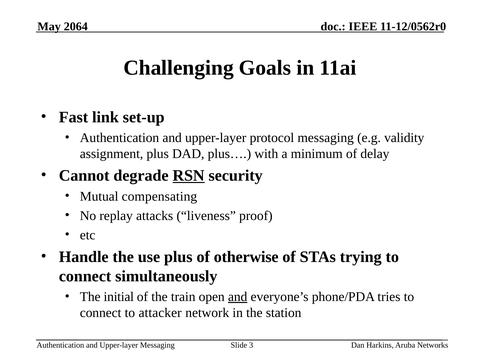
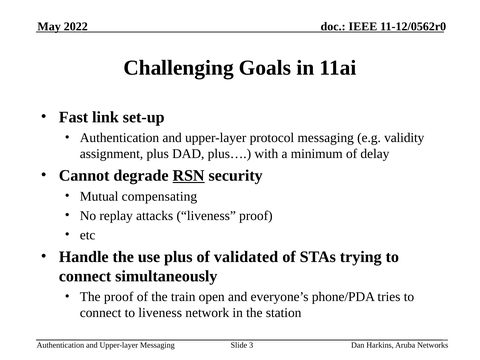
2064: 2064 -> 2022
otherwise: otherwise -> validated
The initial: initial -> proof
and at (238, 297) underline: present -> none
to attacker: attacker -> liveness
